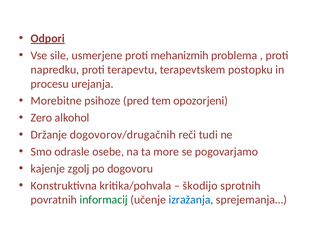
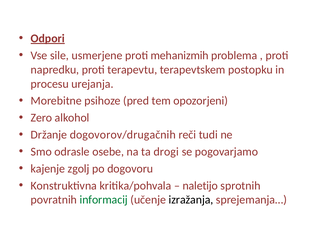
more: more -> drogi
škodijo: škodijo -> naletijo
izražanja colour: blue -> black
